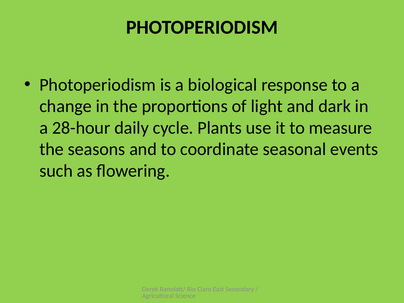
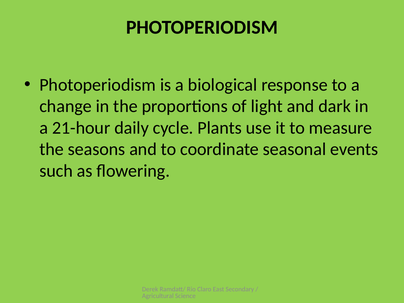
28-hour: 28-hour -> 21-hour
